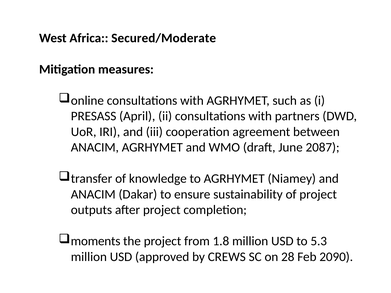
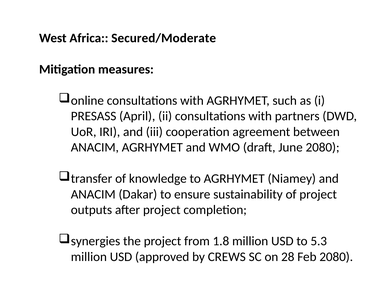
June 2087: 2087 -> 2080
moments: moments -> synergies
Feb 2090: 2090 -> 2080
